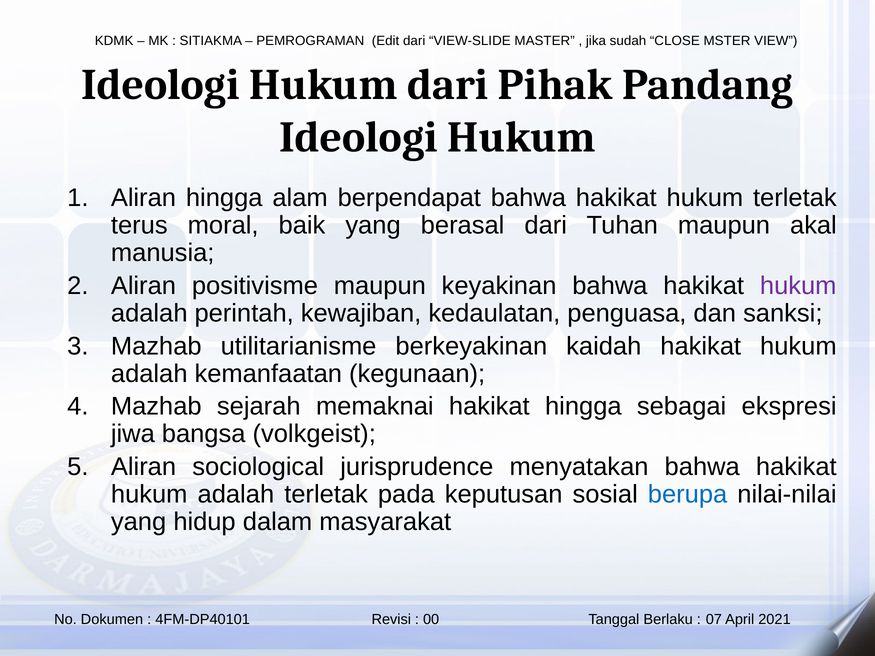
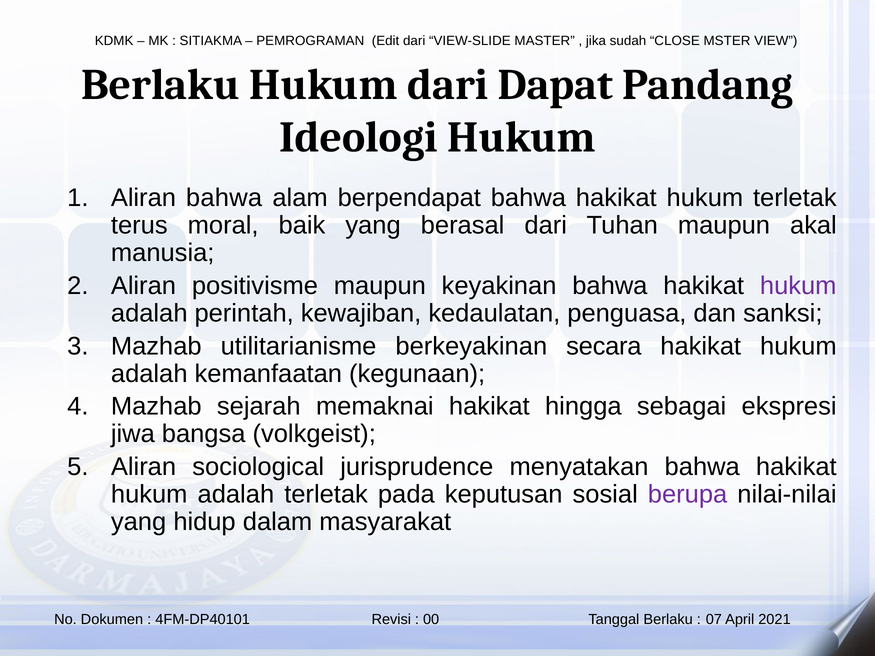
Ideologi at (160, 85): Ideologi -> Berlaku
Pihak: Pihak -> Dapat
Aliran hingga: hingga -> bahwa
kaidah: kaidah -> secara
berupa colour: blue -> purple
